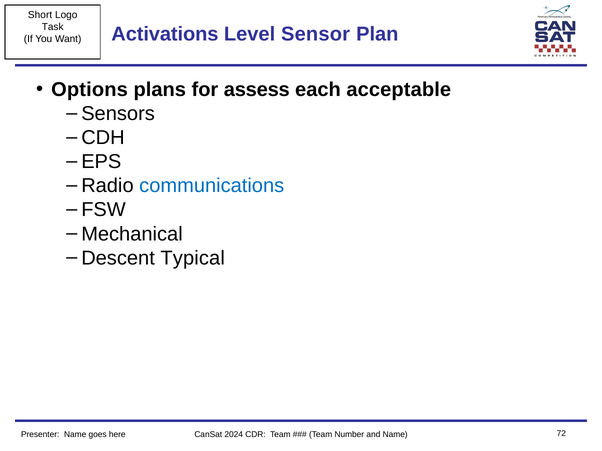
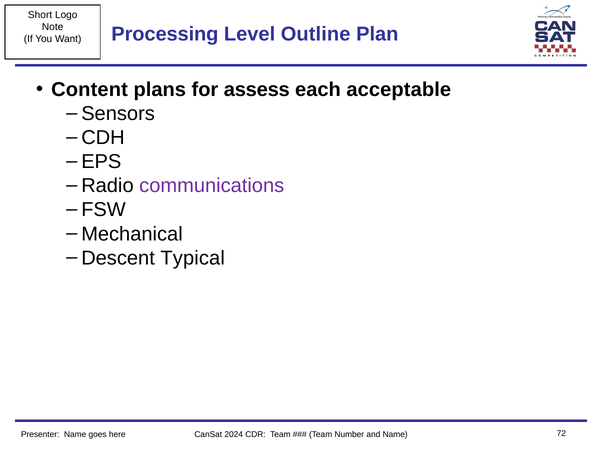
Task: Task -> Note
Activations: Activations -> Processing
Sensor: Sensor -> Outline
Options: Options -> Content
communications colour: blue -> purple
